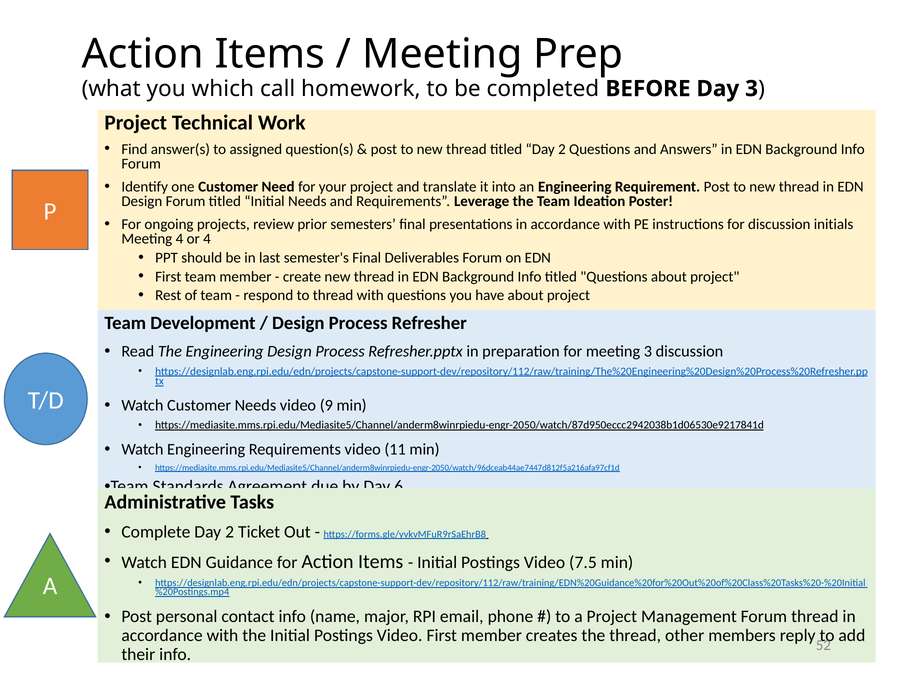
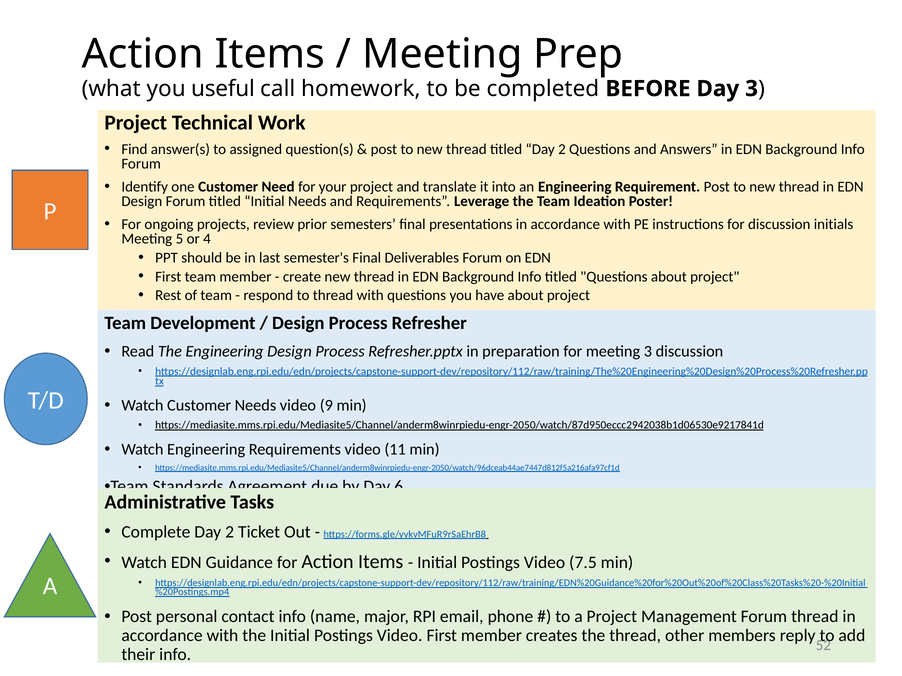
which: which -> useful
Meeting 4: 4 -> 5
